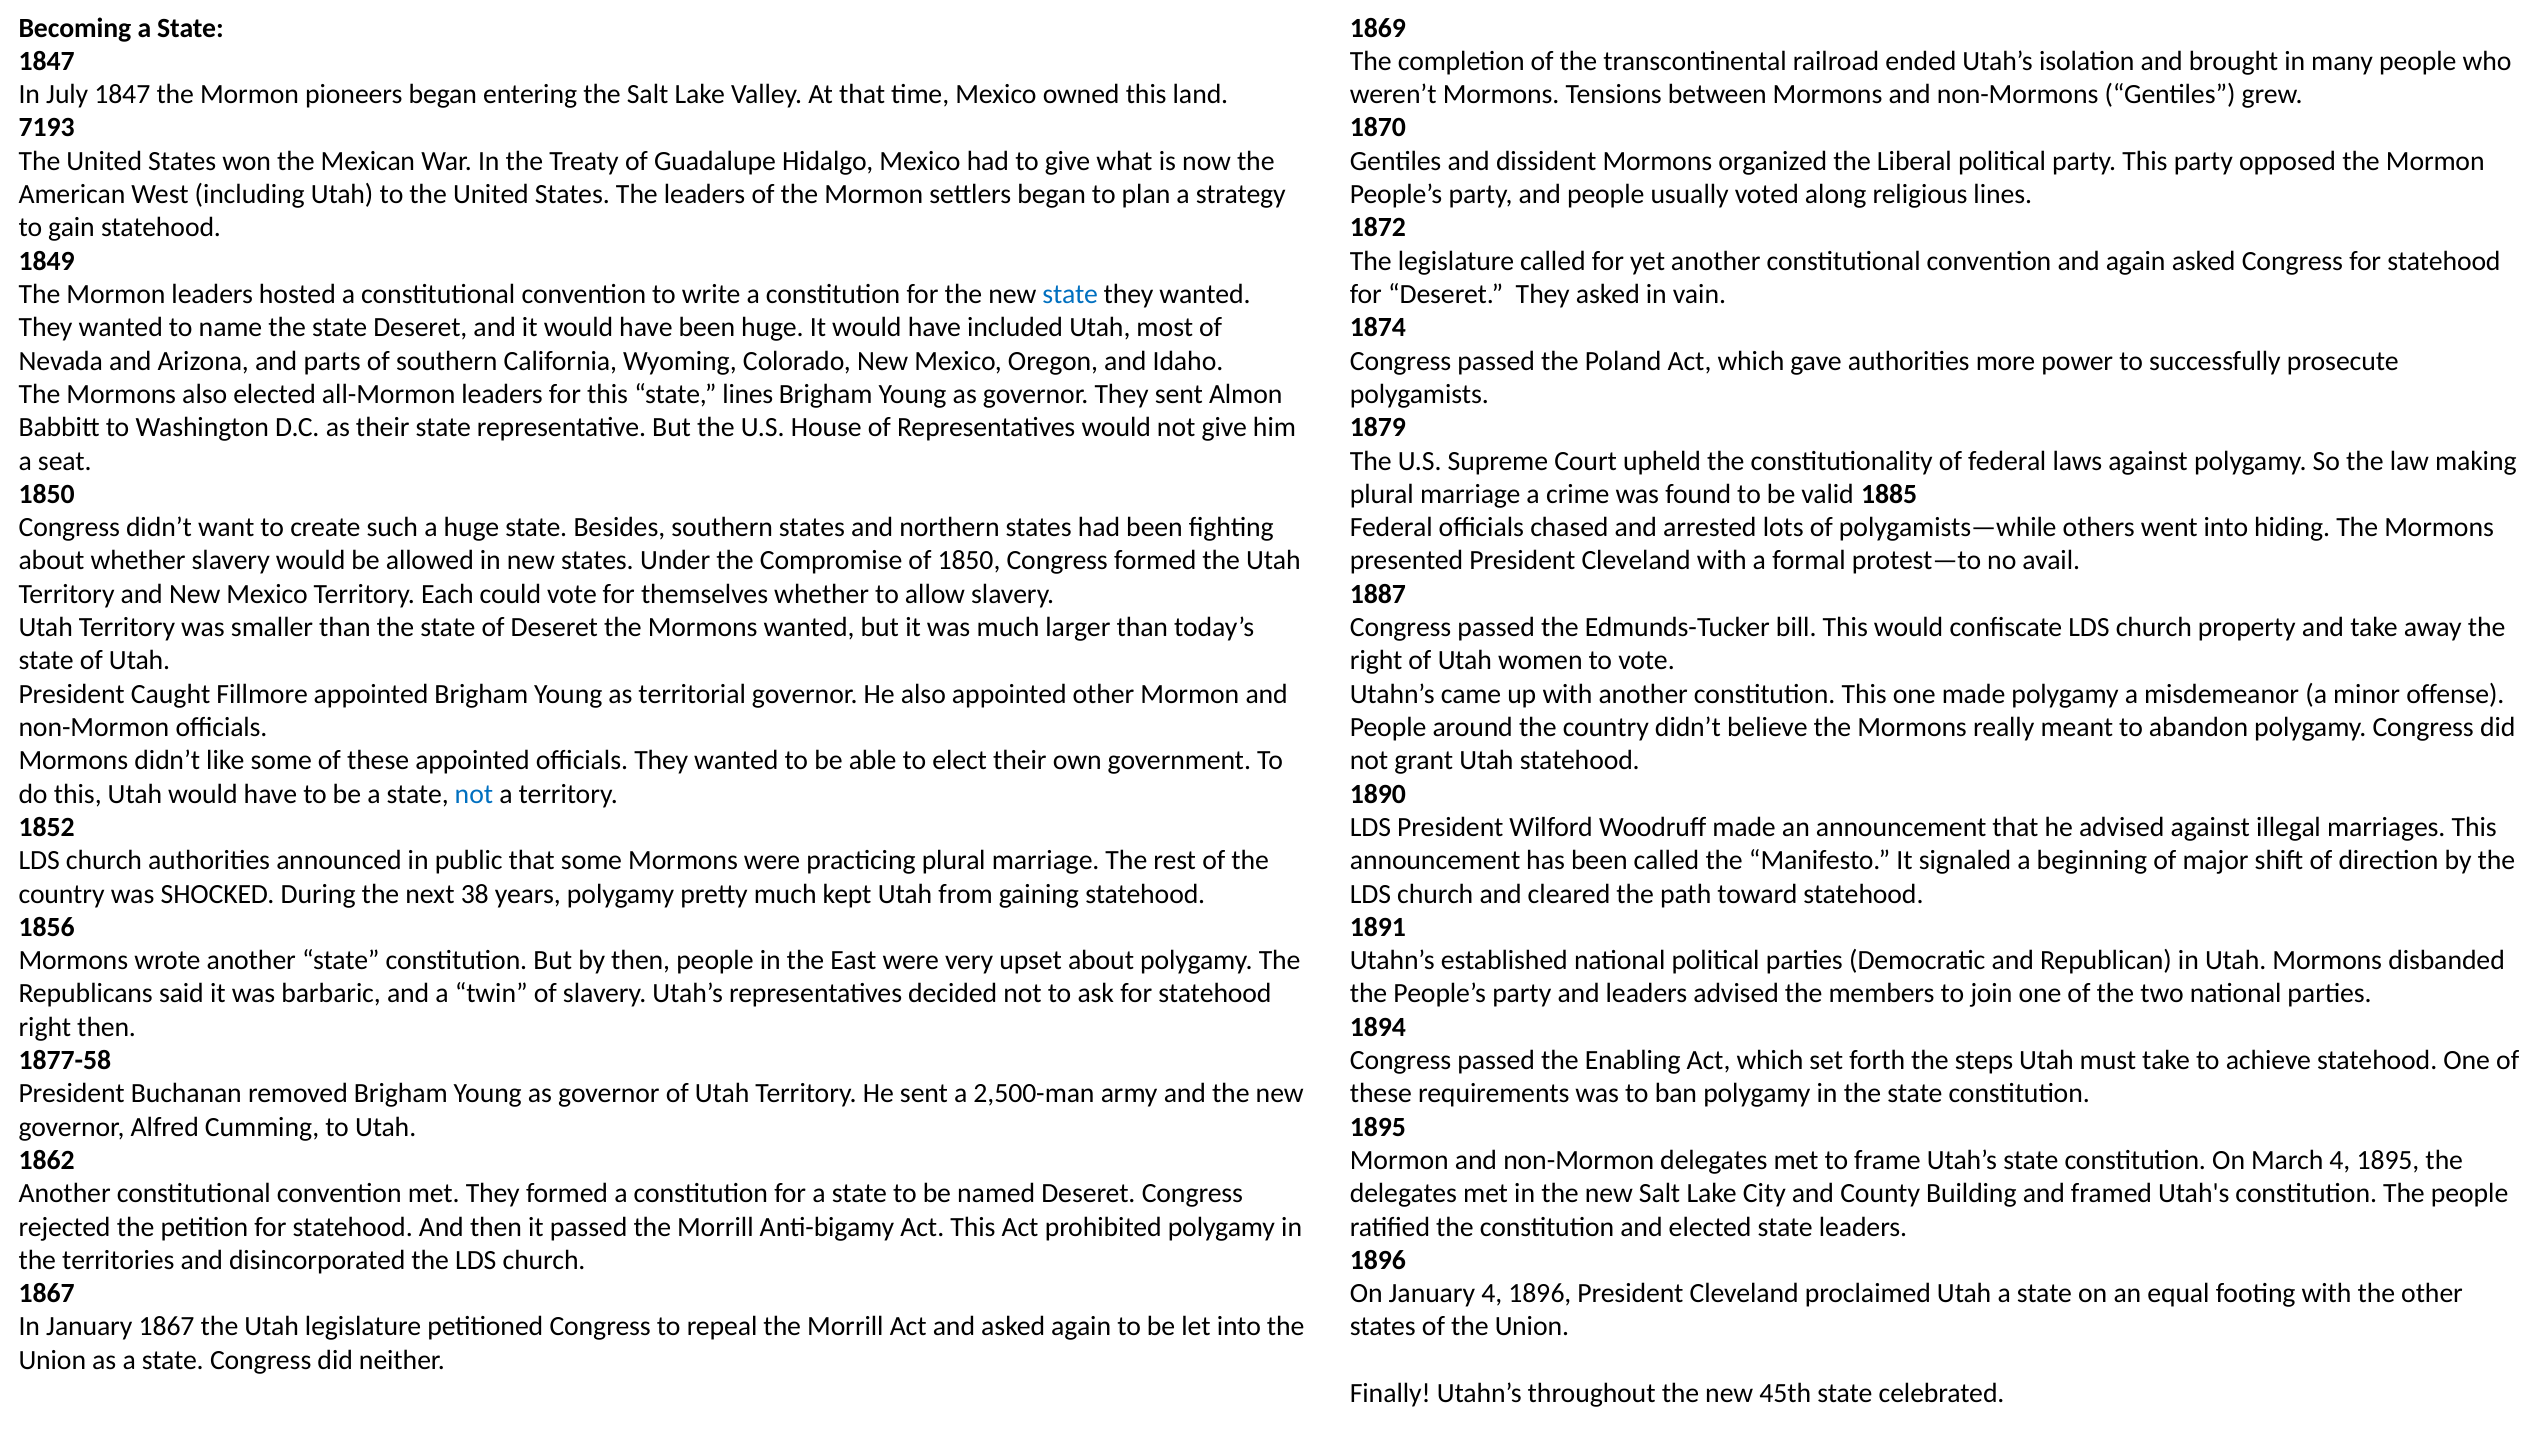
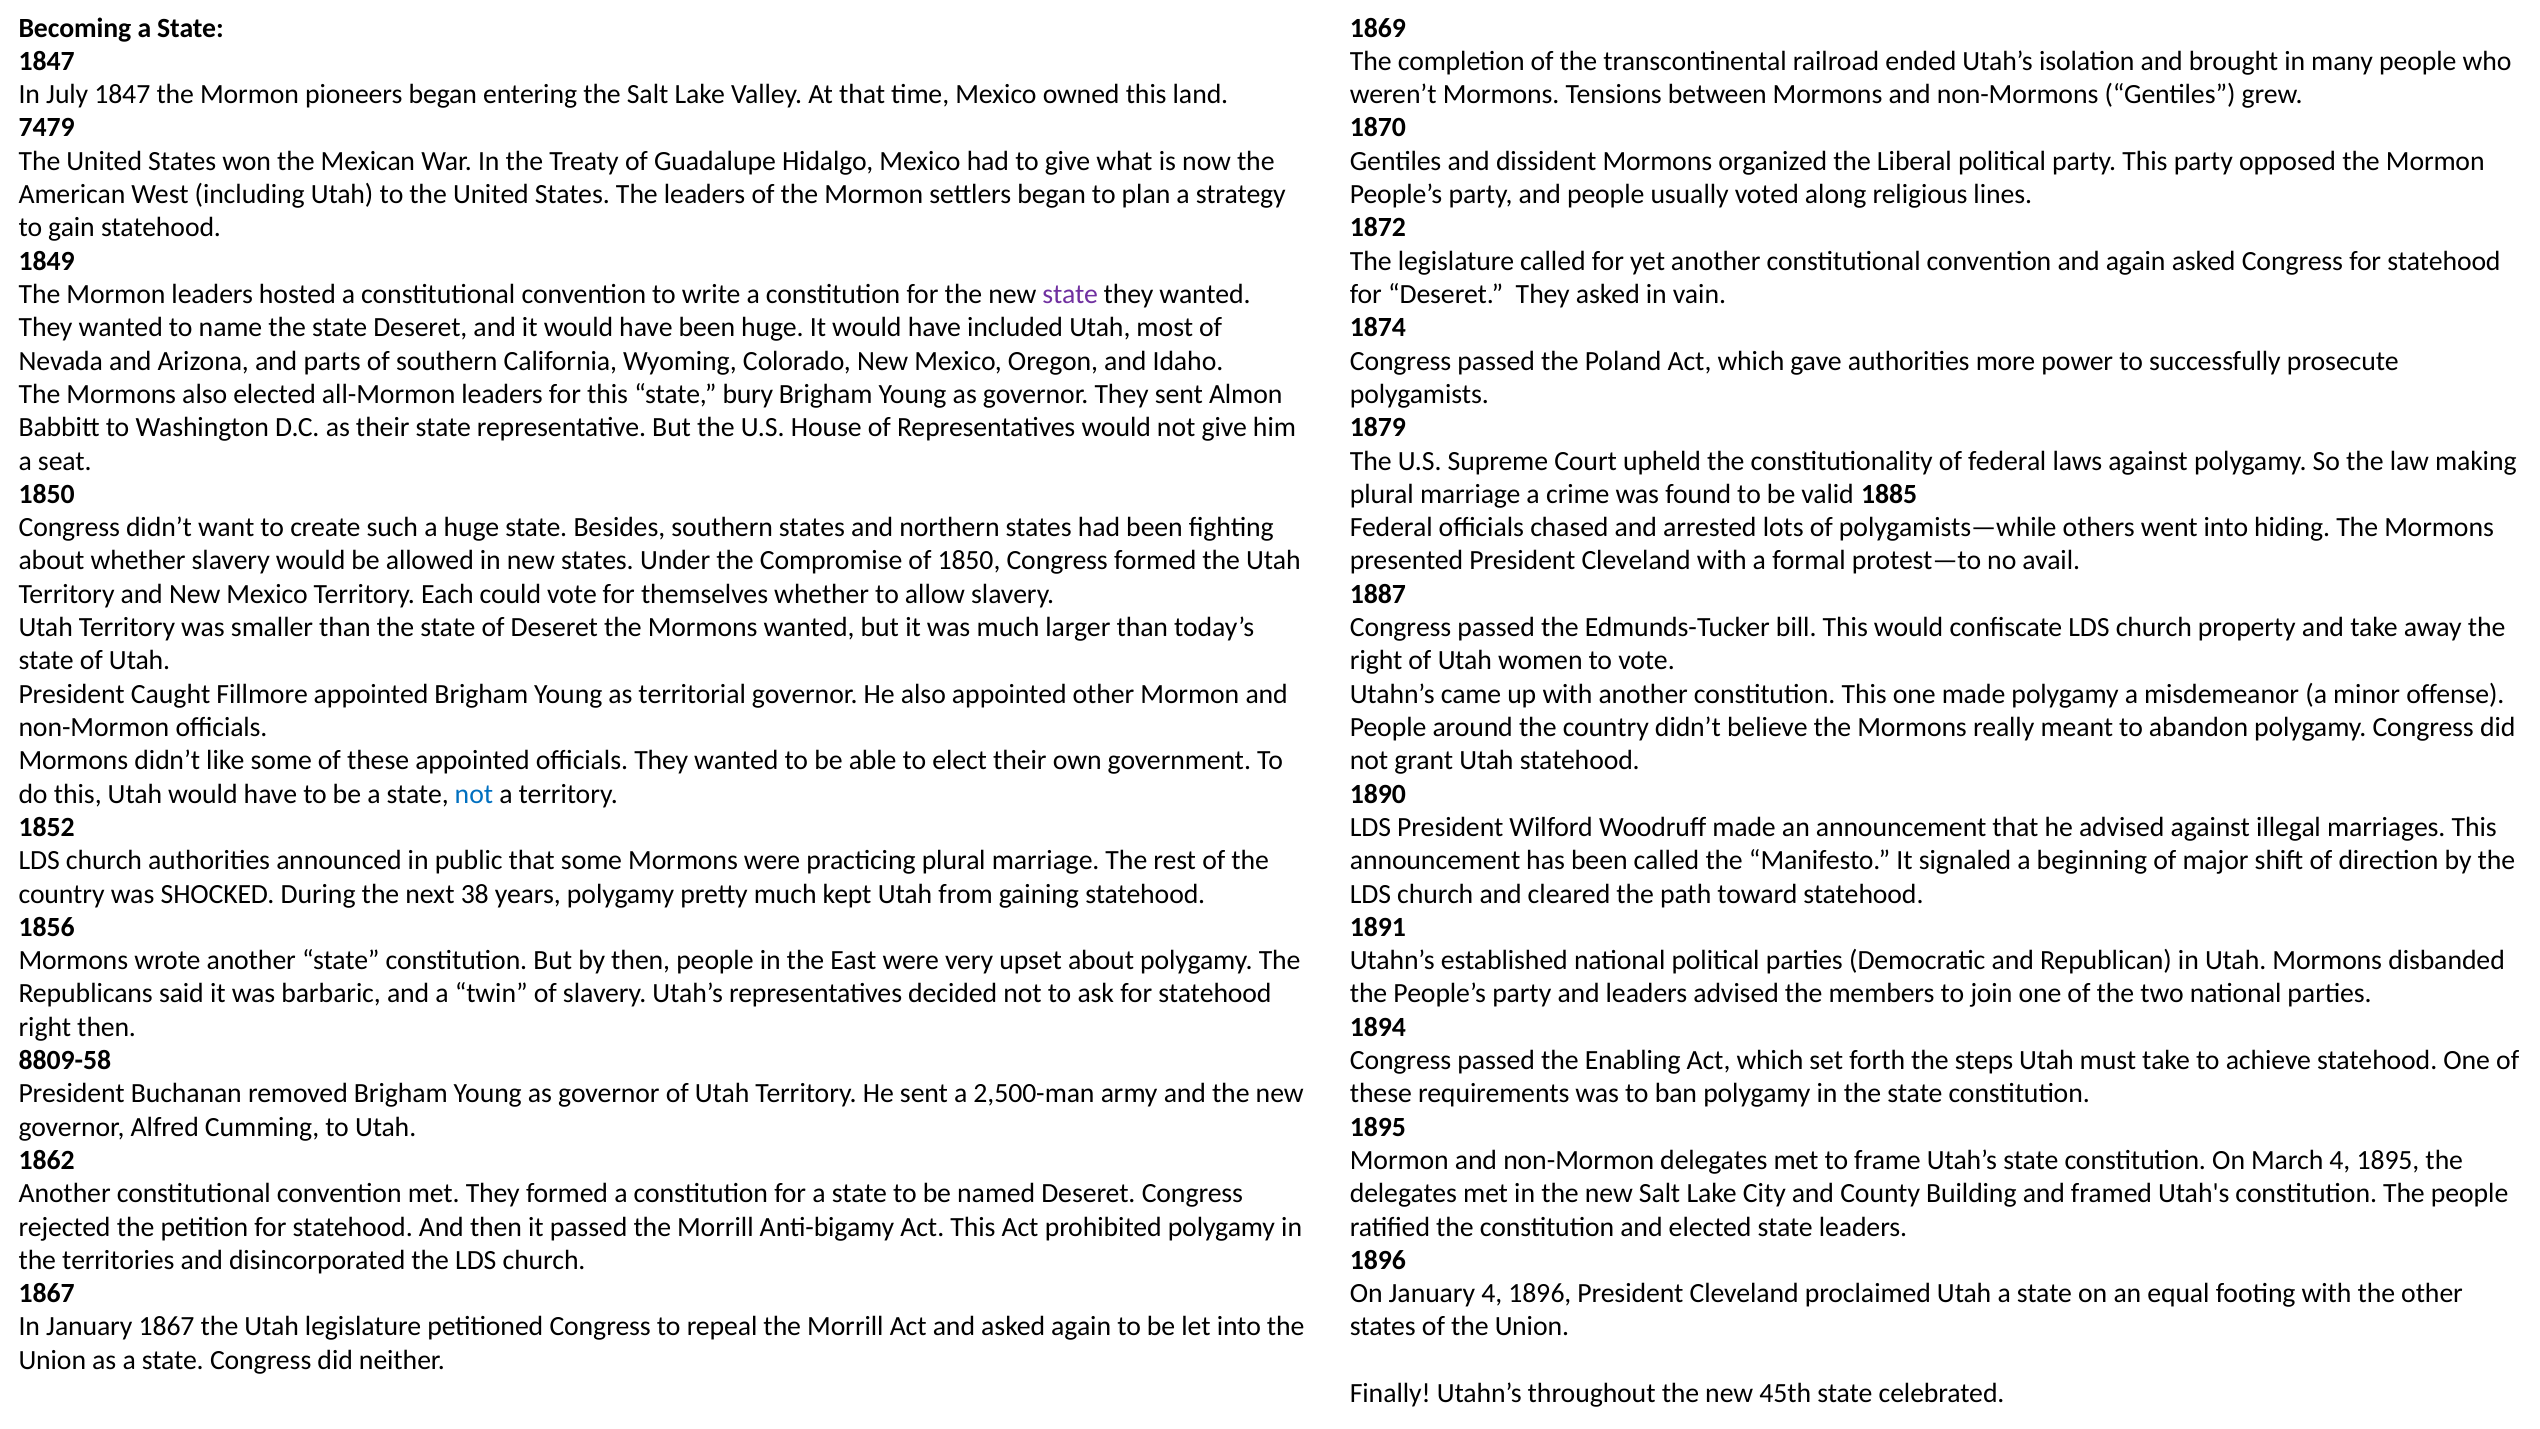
7193: 7193 -> 7479
state at (1070, 294) colour: blue -> purple
state lines: lines -> bury
1877-58: 1877-58 -> 8809-58
